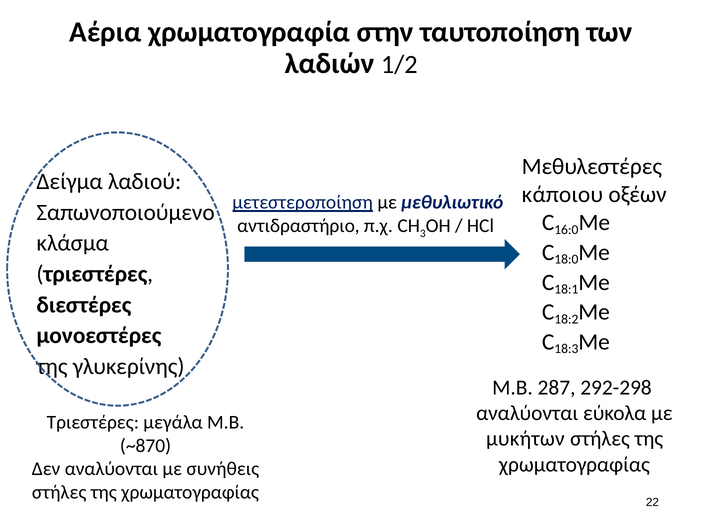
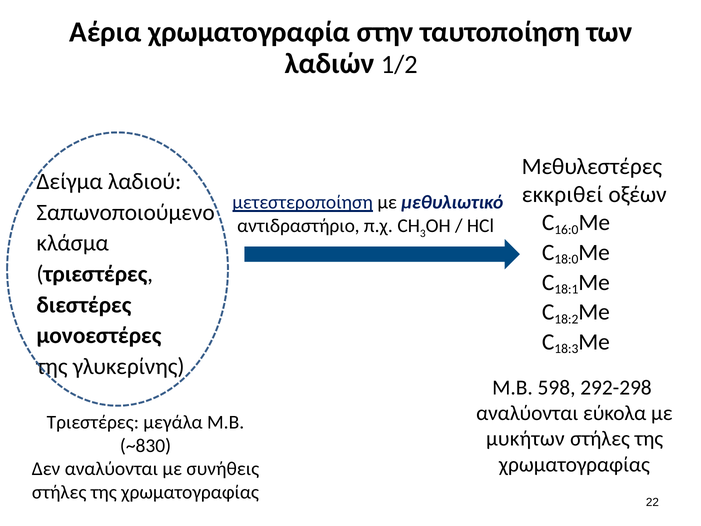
κάποιου: κάποιου -> εκκριθεί
287: 287 -> 598
~870: ~870 -> ~830
